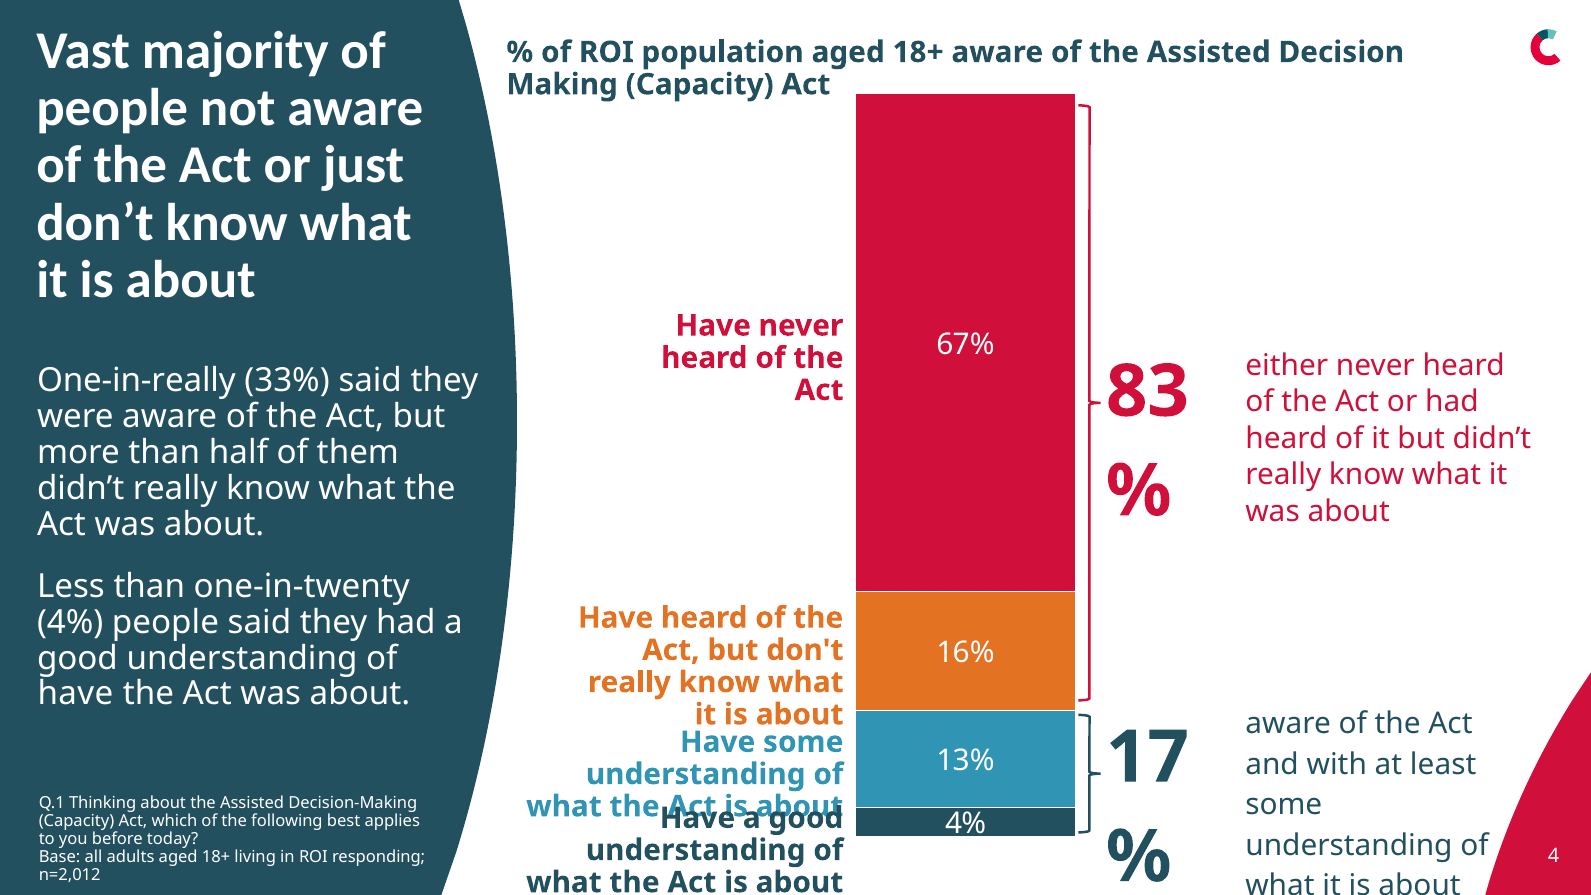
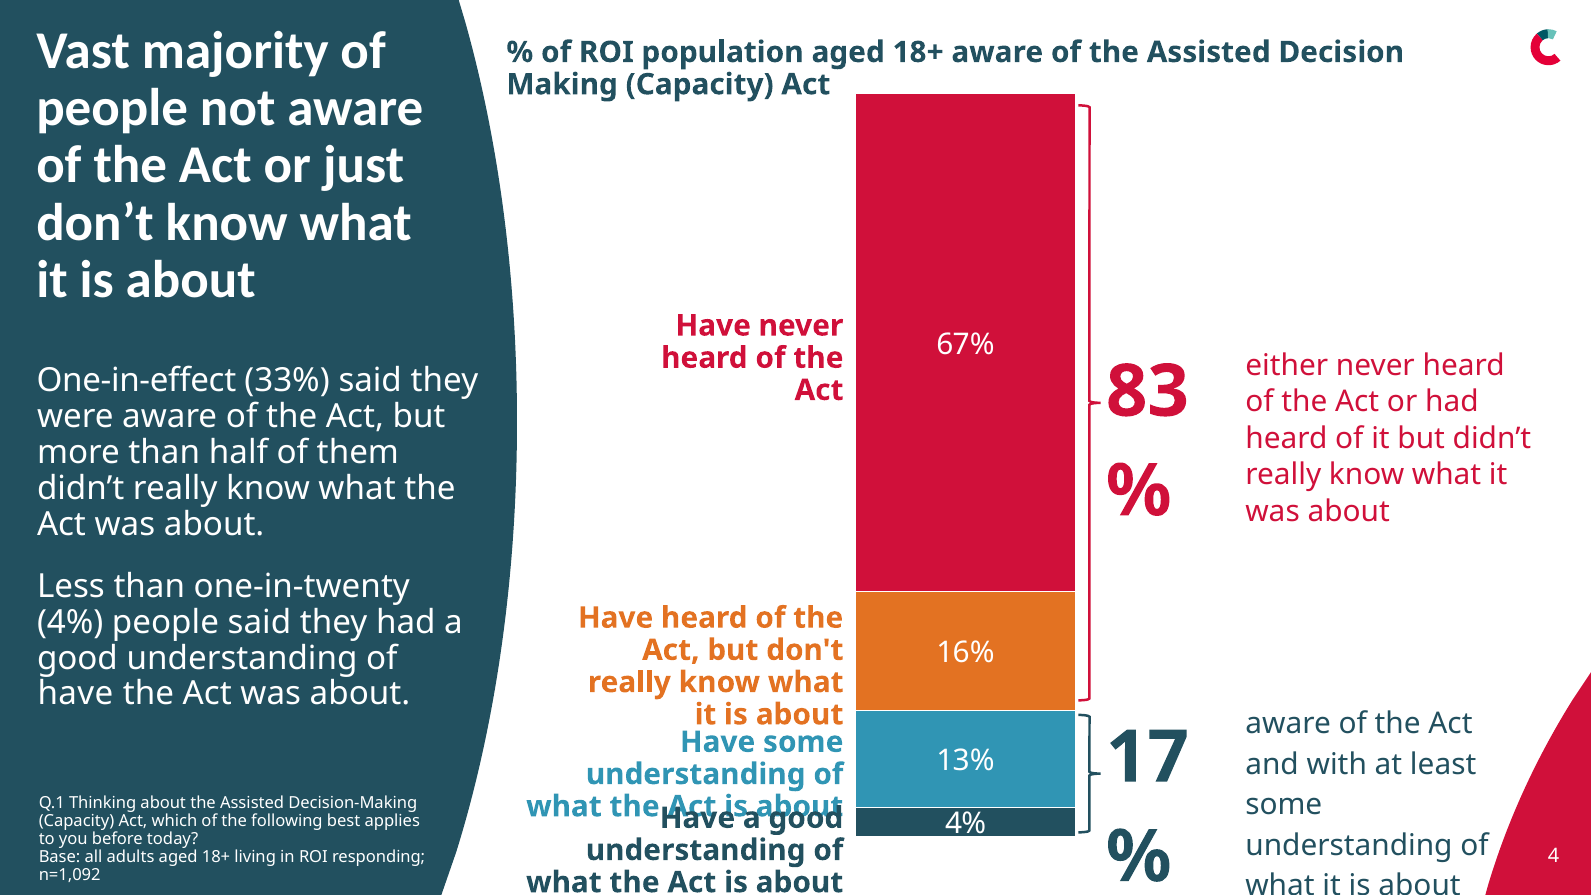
One-in-really: One-in-really -> One-in-effect
n=2,012: n=2,012 -> n=1,092
